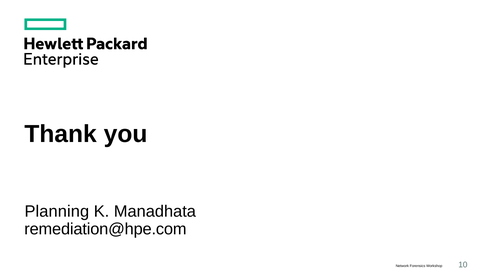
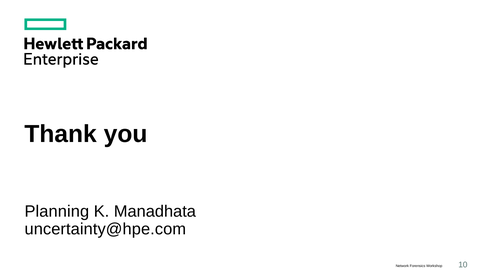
remediation@hpe.com: remediation@hpe.com -> uncertainty@hpe.com
